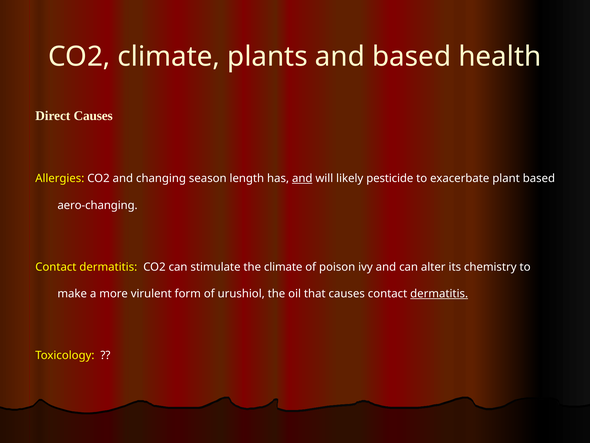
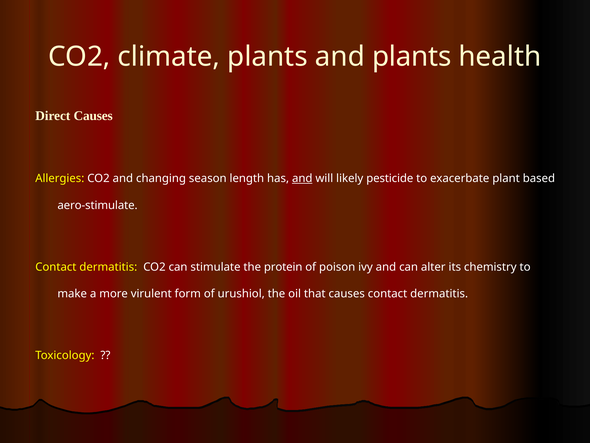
and based: based -> plants
aero-changing: aero-changing -> aero-stimulate
the climate: climate -> protein
dermatitis at (439, 294) underline: present -> none
